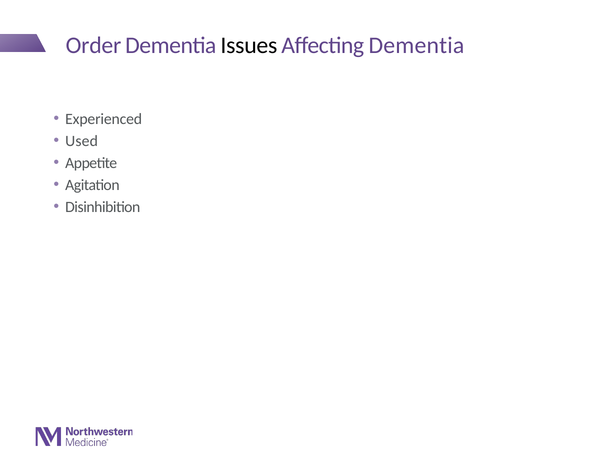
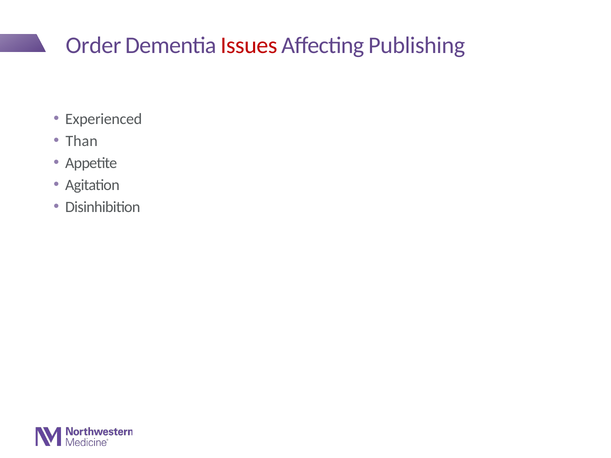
Issues colour: black -> red
Affecting Dementia: Dementia -> Publishing
Used: Used -> Than
